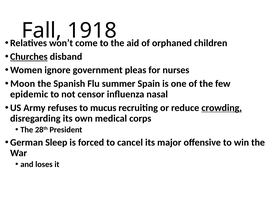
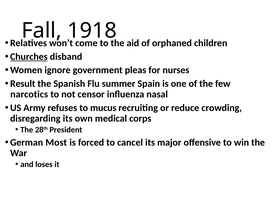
Moon: Moon -> Result
epidemic: epidemic -> narcotics
crowding underline: present -> none
Sleep: Sleep -> Most
